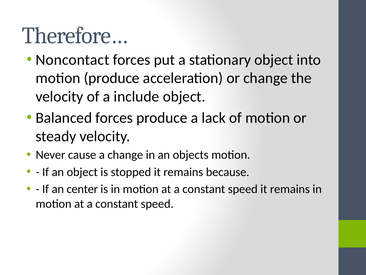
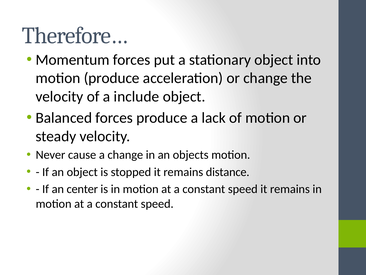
Noncontact: Noncontact -> Momentum
because: because -> distance
